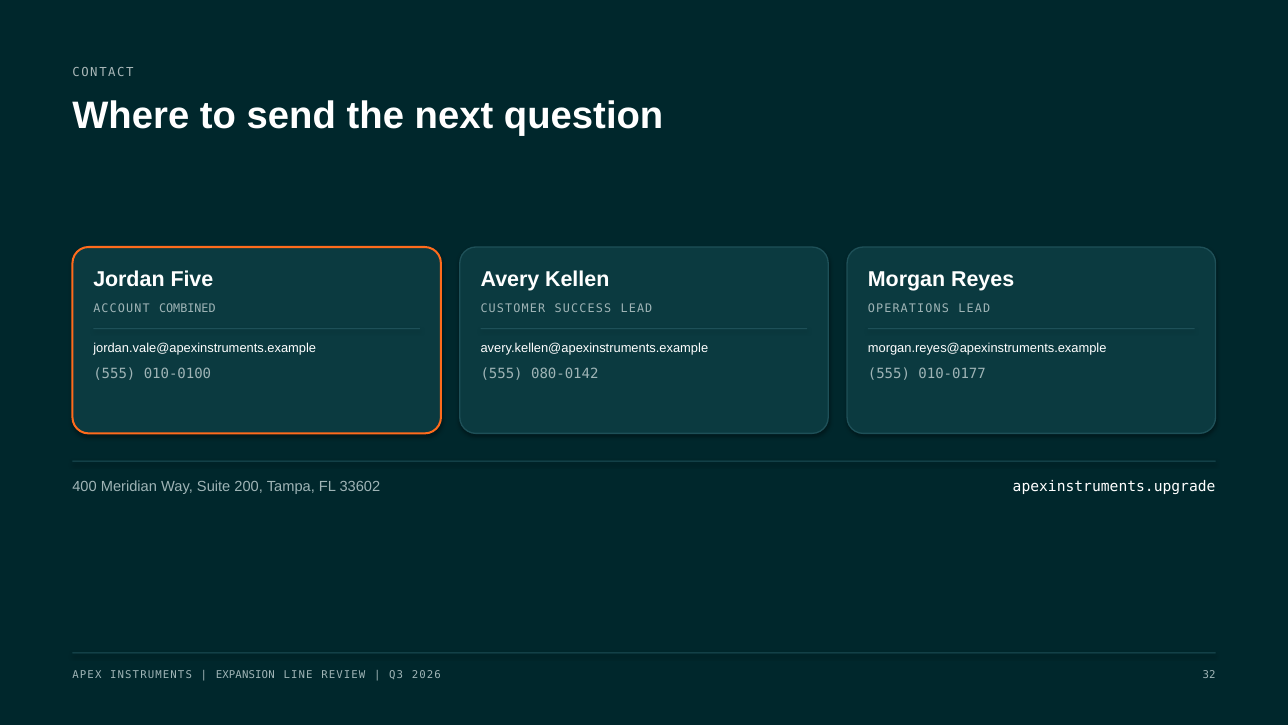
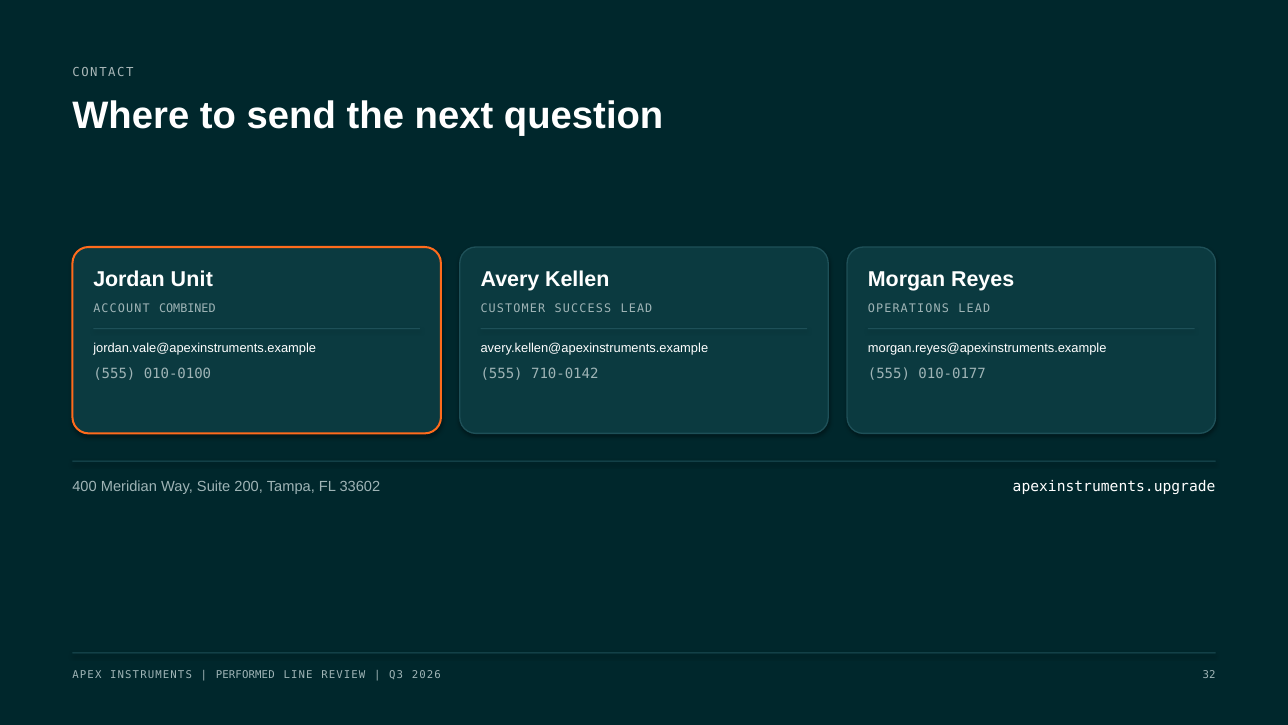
Five: Five -> Unit
080-0142: 080-0142 -> 710-0142
EXPANSION: EXPANSION -> PERFORMED
